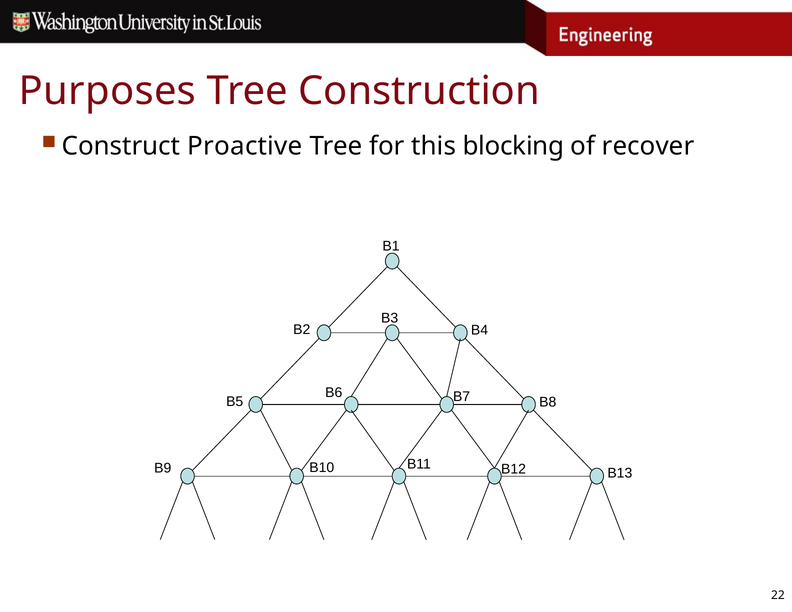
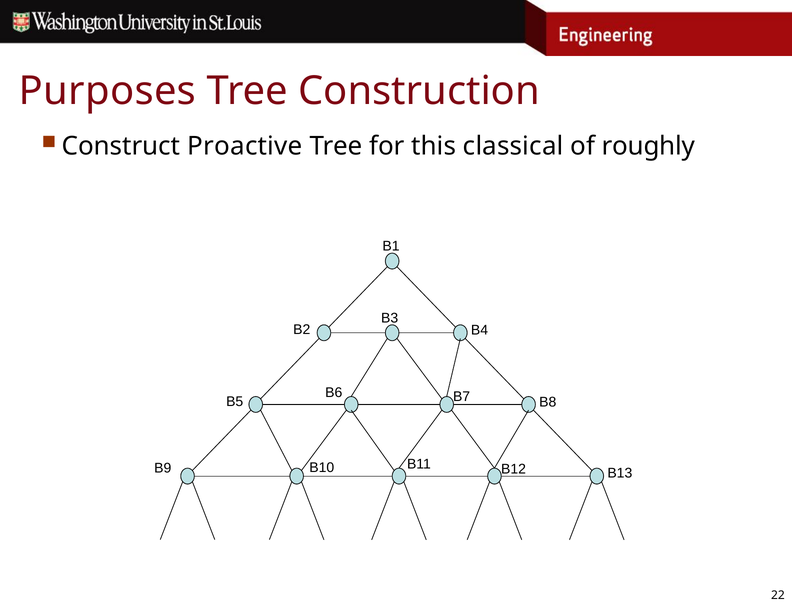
blocking: blocking -> classical
recover: recover -> roughly
